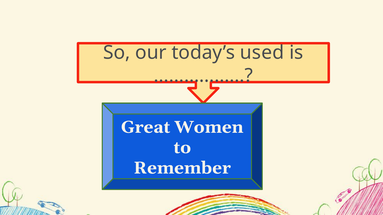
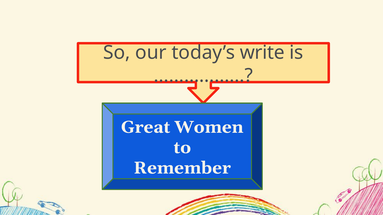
used: used -> write
